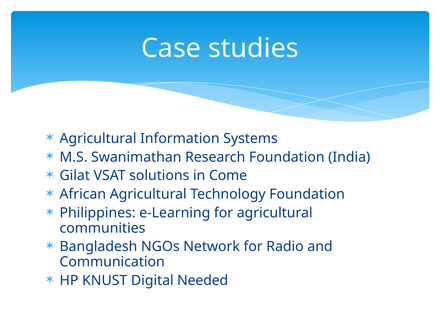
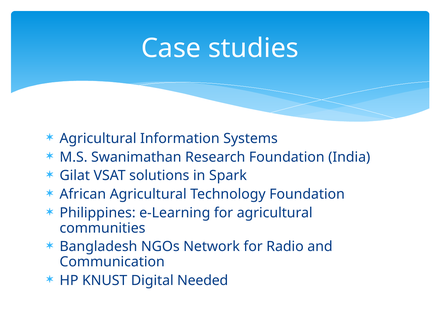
Come: Come -> Spark
